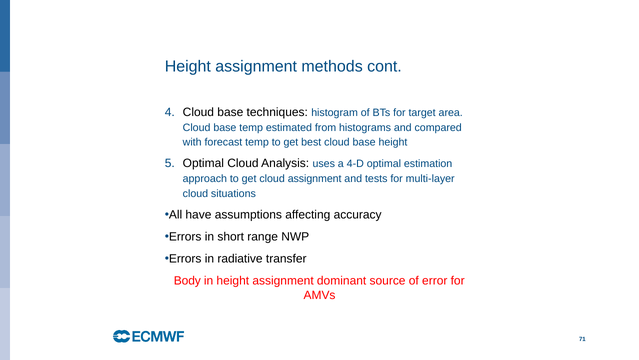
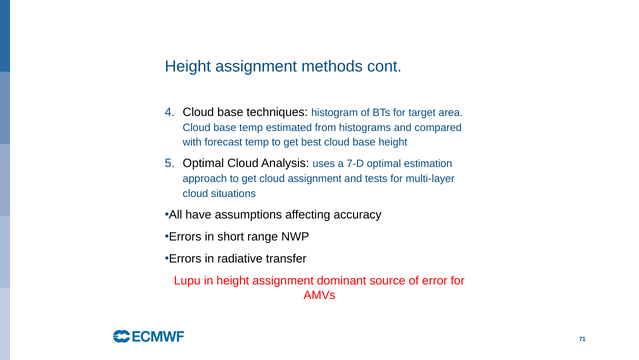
4-D: 4-D -> 7-D
Body: Body -> Lupu
